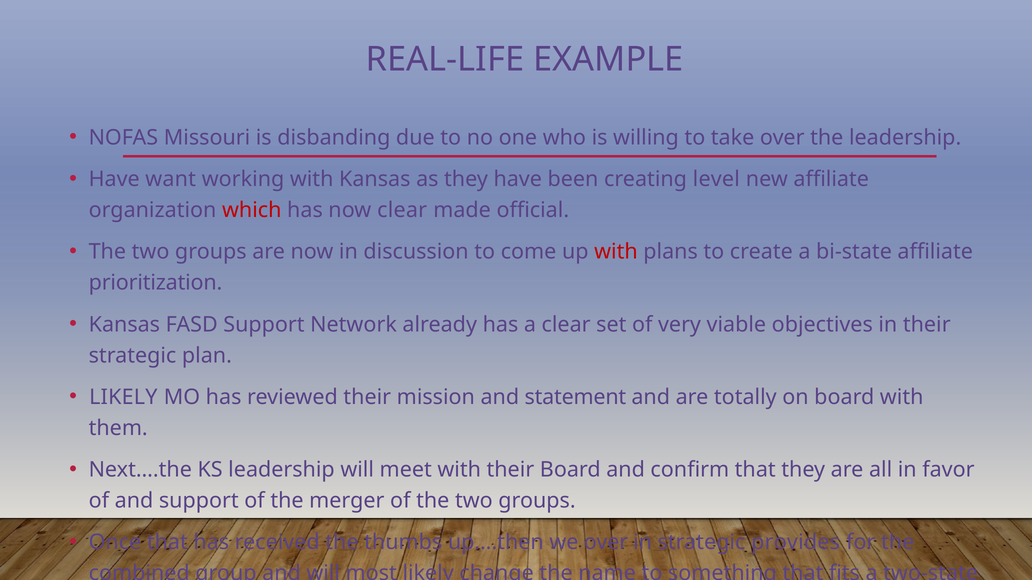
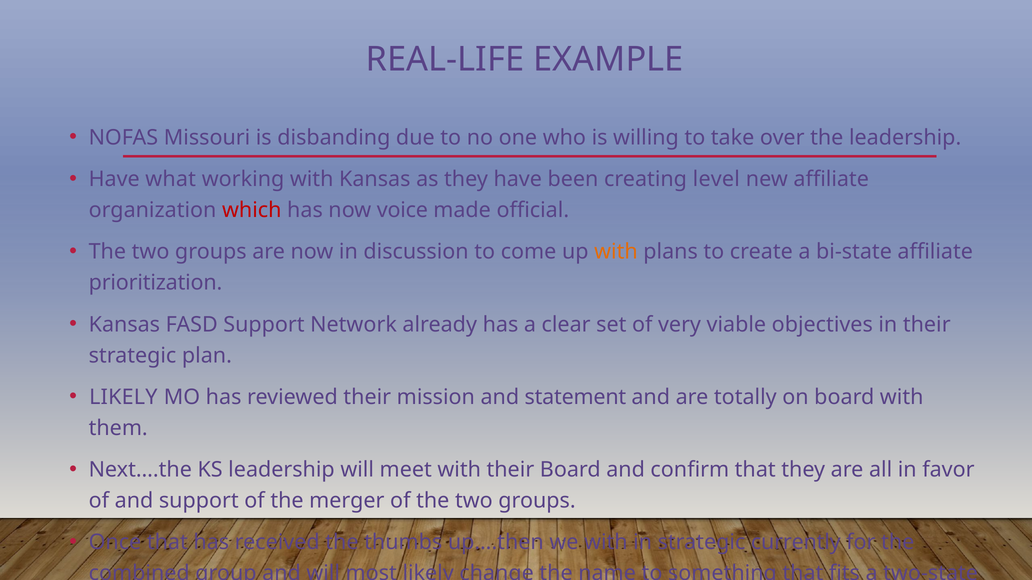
want: want -> what
now clear: clear -> voice
with at (616, 252) colour: red -> orange
we over: over -> with
provides: provides -> currently
